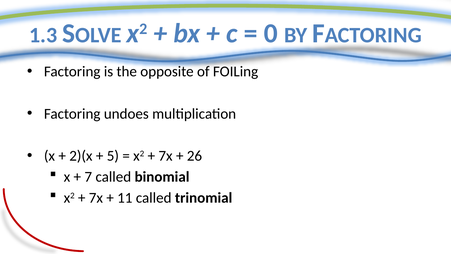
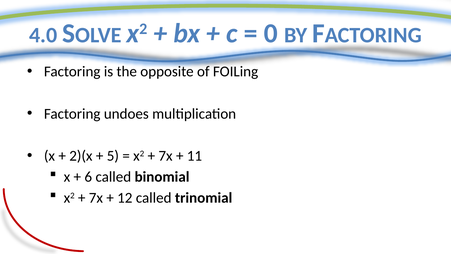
1.3: 1.3 -> 4.0
26: 26 -> 11
7: 7 -> 6
11: 11 -> 12
